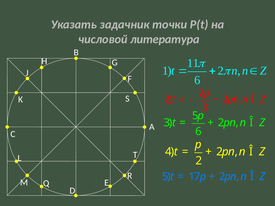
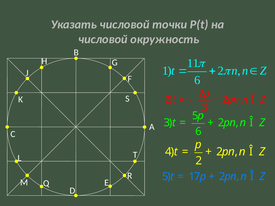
Указать задачник: задачник -> числовой
литература: литература -> окружность
